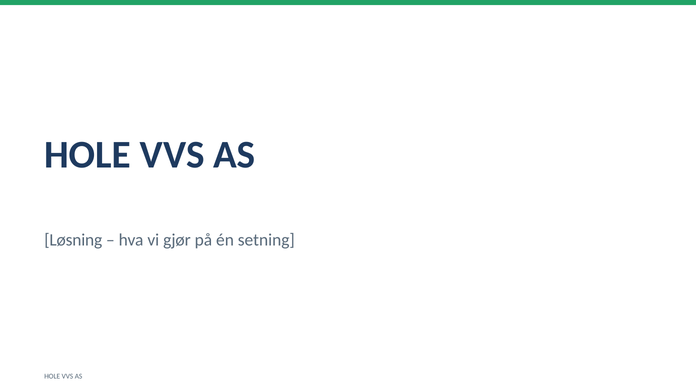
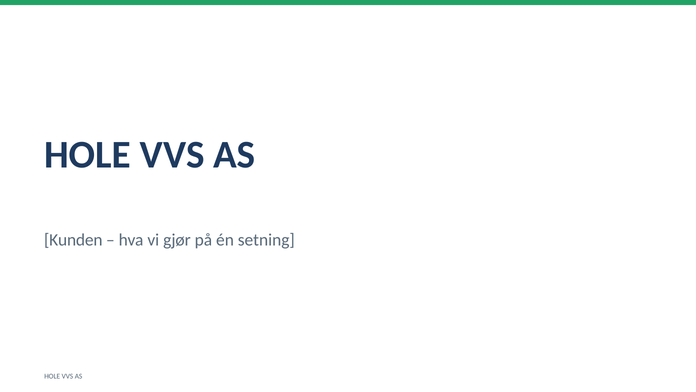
Løsning: Løsning -> Kunden
